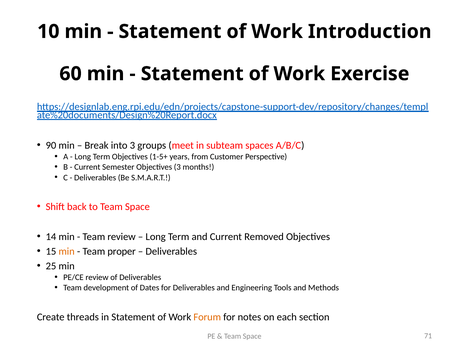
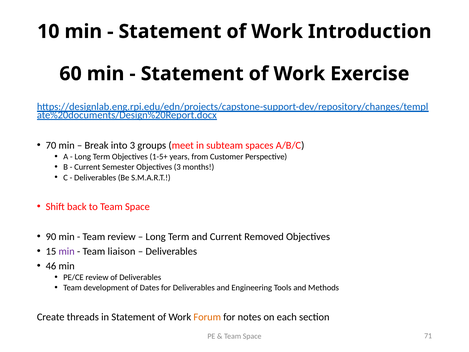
90: 90 -> 70
14: 14 -> 90
min at (67, 251) colour: orange -> purple
proper: proper -> liaison
25: 25 -> 46
